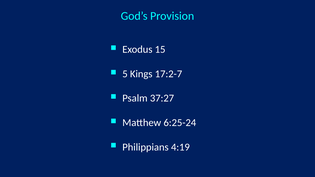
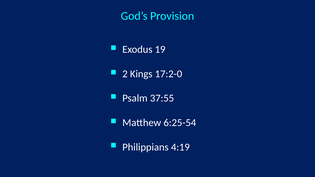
15: 15 -> 19
5: 5 -> 2
17:2-7: 17:2-7 -> 17:2-0
37:27: 37:27 -> 37:55
6:25-24: 6:25-24 -> 6:25-54
